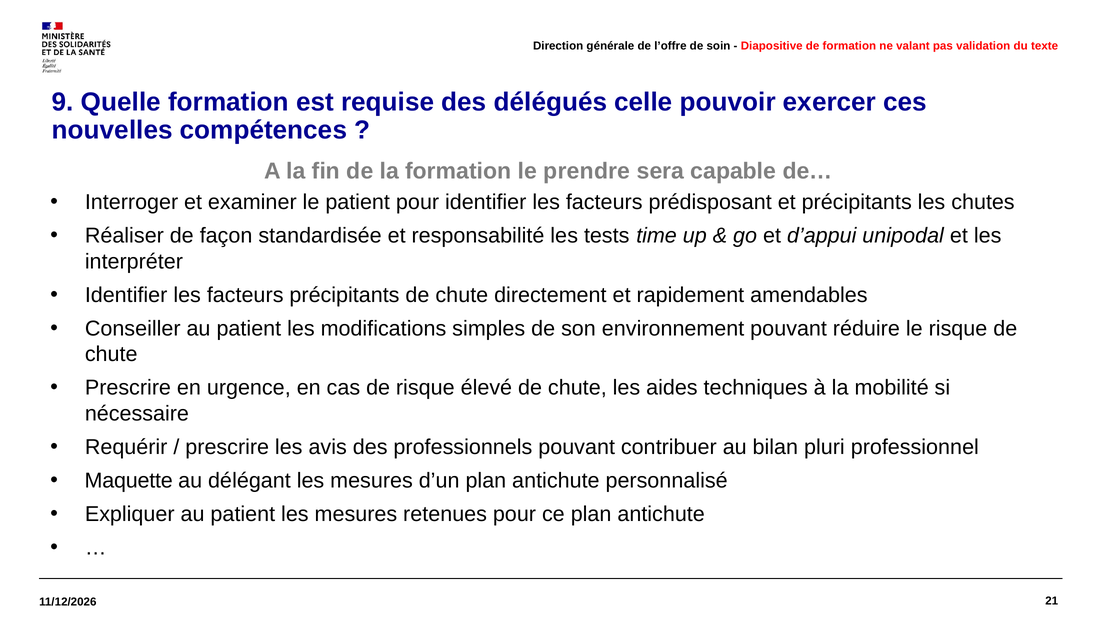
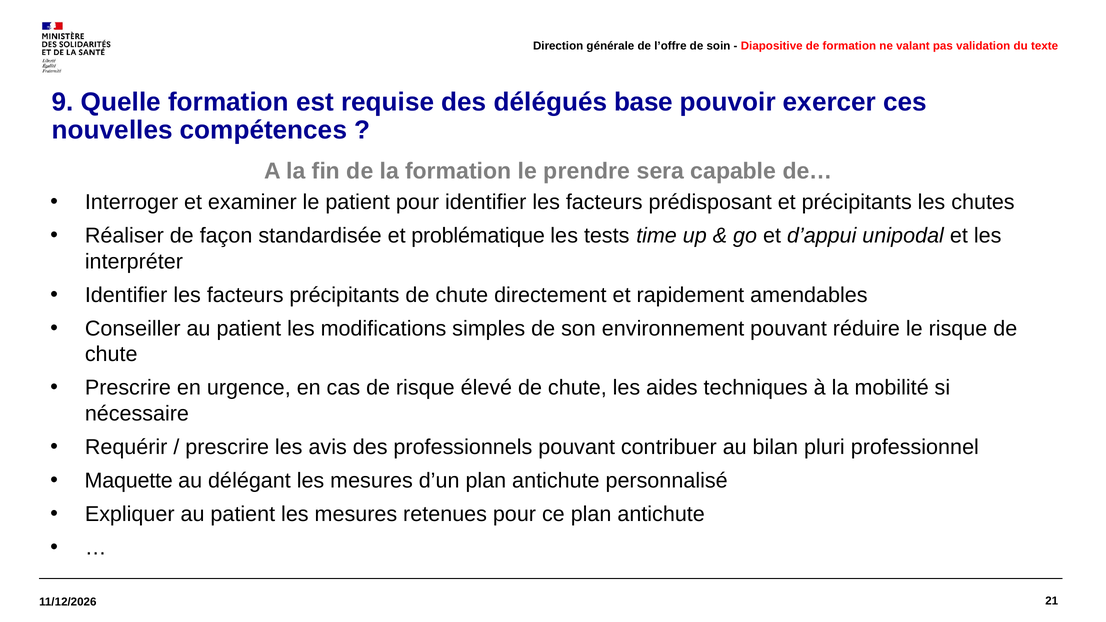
celle: celle -> base
responsabilité: responsabilité -> problématique
